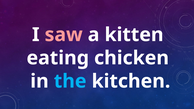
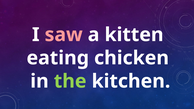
the colour: light blue -> light green
